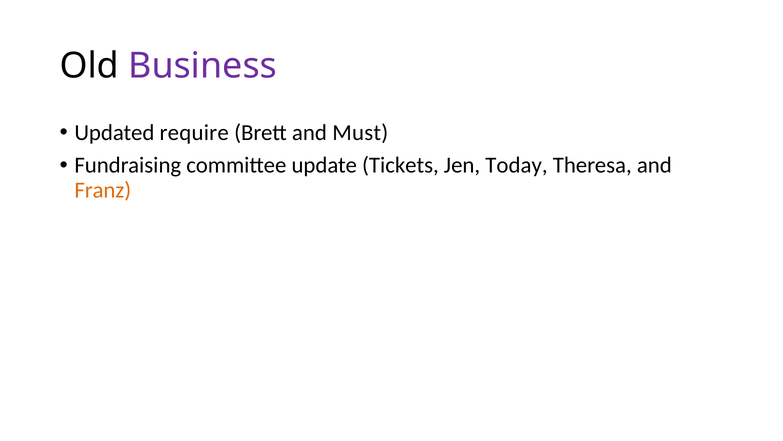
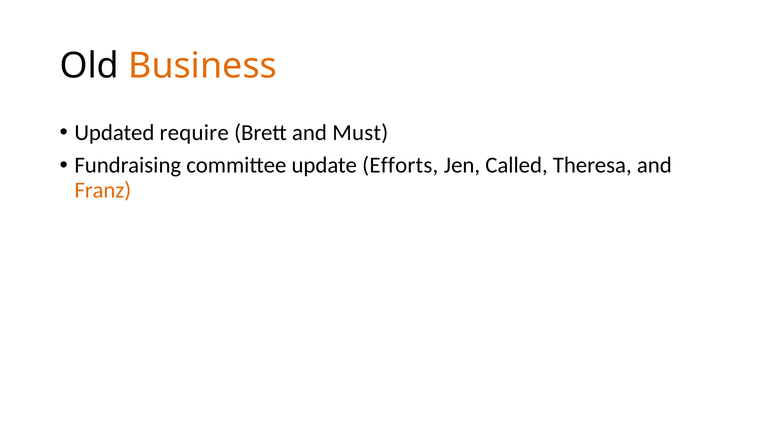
Business colour: purple -> orange
Tickets: Tickets -> Efforts
Today: Today -> Called
